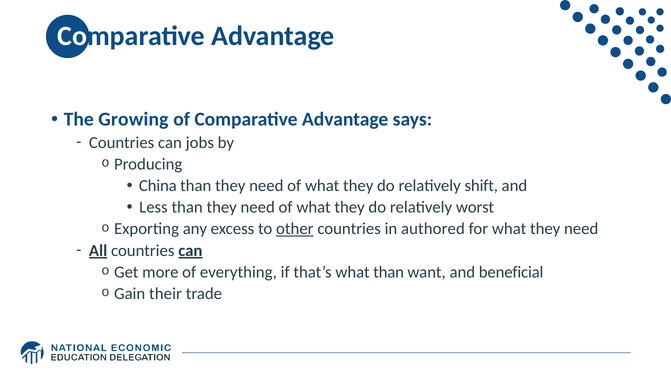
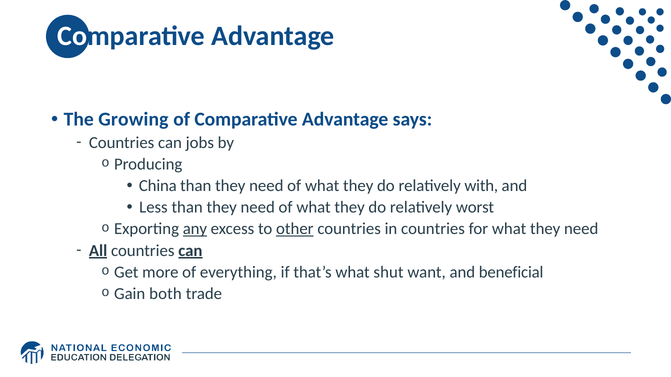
shift: shift -> with
any underline: none -> present
in authored: authored -> countries
what than: than -> shut
their: their -> both
